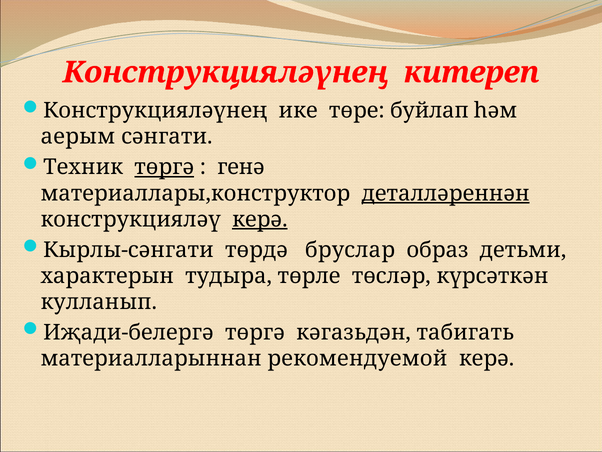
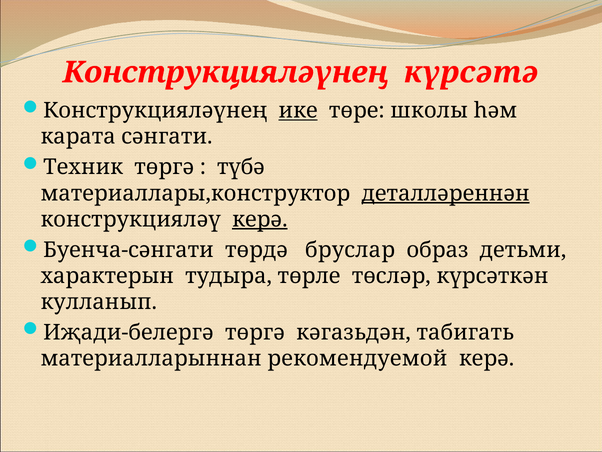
китереп: китереп -> күрсәтә
ике underline: none -> present
буйлап: буйлап -> школы
аерым: аерым -> карата
төргә at (164, 167) underline: present -> none
генә: генә -> түбә
Кырлы-сәнгати: Кырлы-сәнгати -> Буенча-сәнгати
